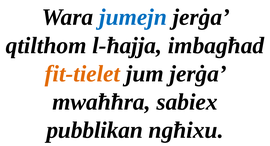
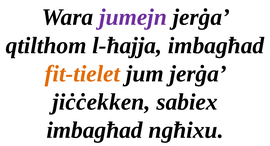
jumejn colour: blue -> purple
mwaħħra: mwaħħra -> jiċċekken
pubblikan at (95, 130): pubblikan -> imbagħad
